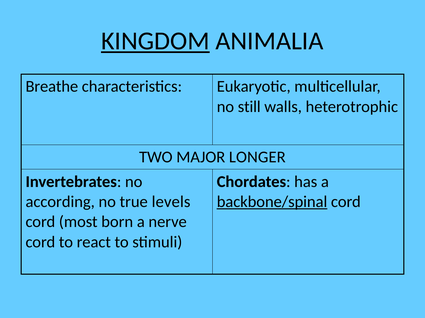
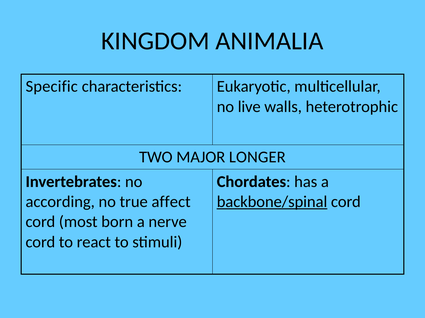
KINGDOM underline: present -> none
Breathe: Breathe -> Specific
still: still -> live
levels: levels -> affect
